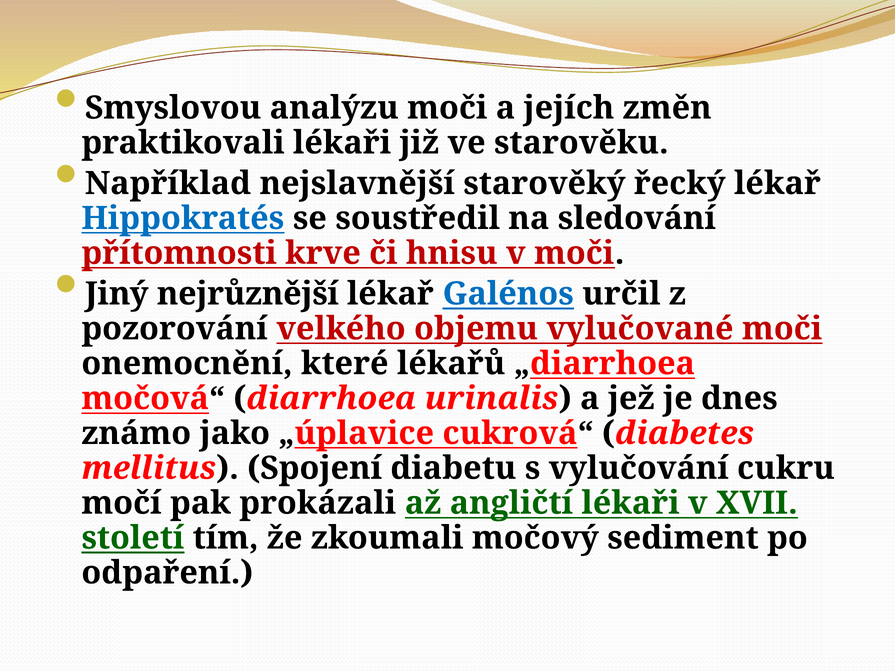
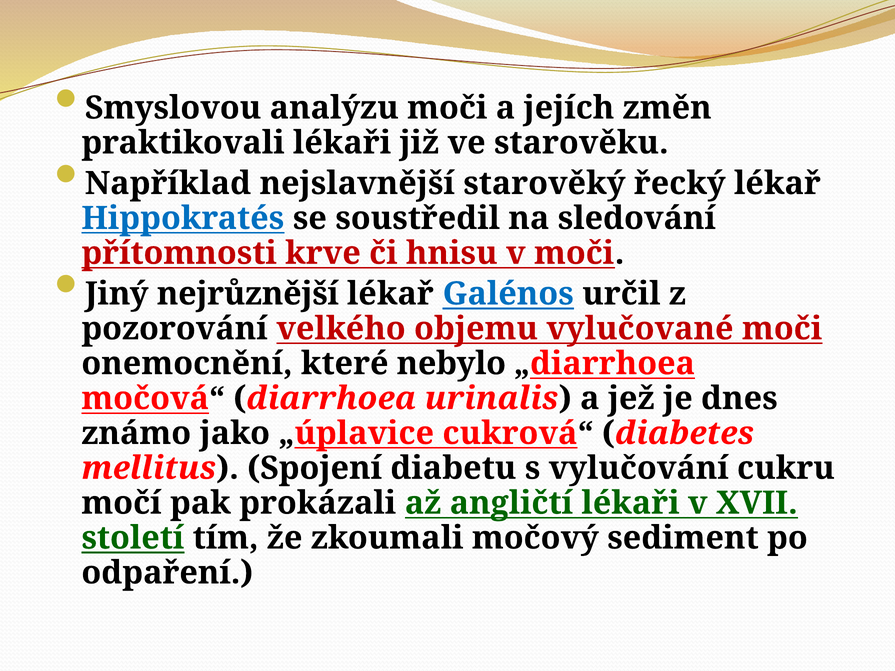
lékařů: lékařů -> nebylo
